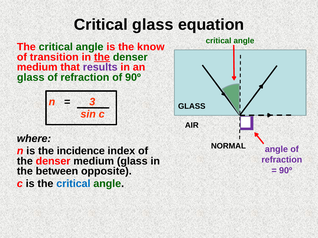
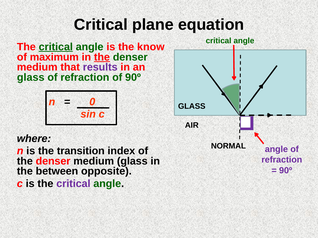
Critical glass: glass -> plane
critical at (56, 47) underline: none -> present
transition: transition -> maximum
3: 3 -> 0
incidence: incidence -> transition
critical at (73, 184) colour: blue -> purple
